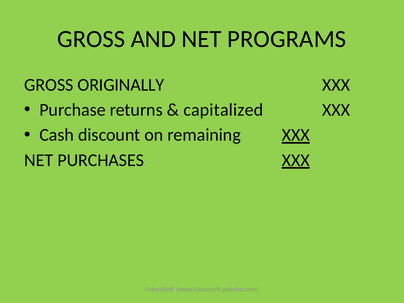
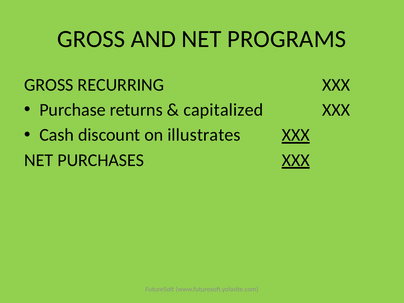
ORIGINALLY: ORIGINALLY -> RECURRING
remaining: remaining -> illustrates
